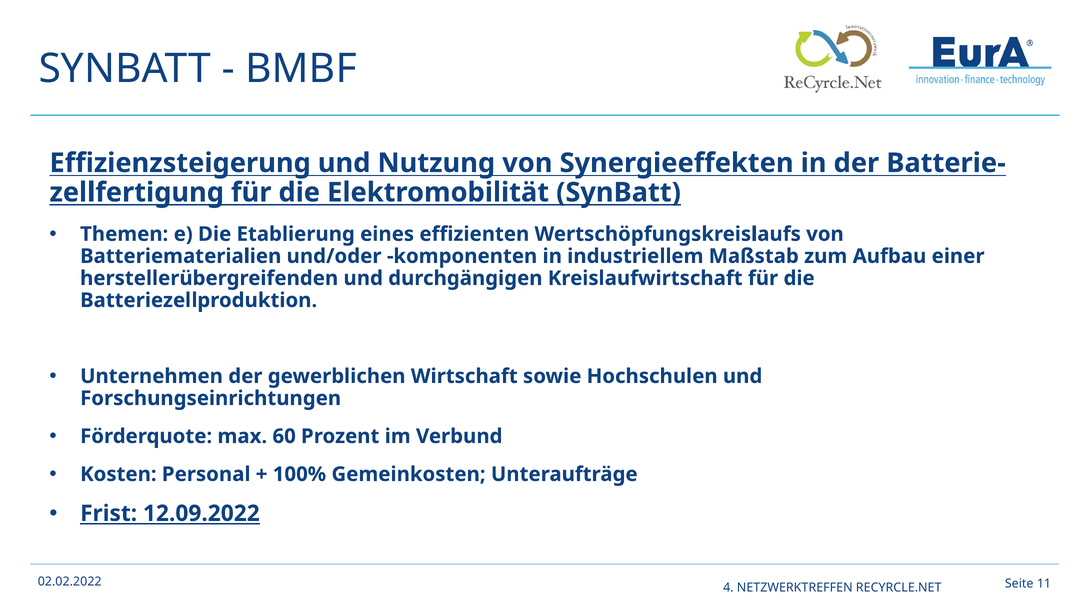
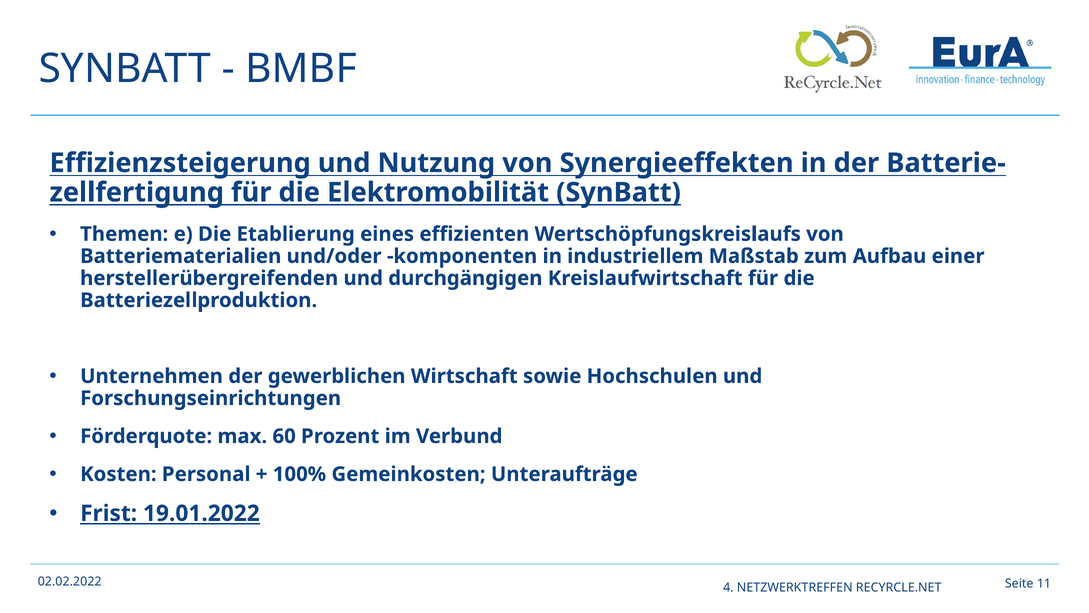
12.09.2022: 12.09.2022 -> 19.01.2022
